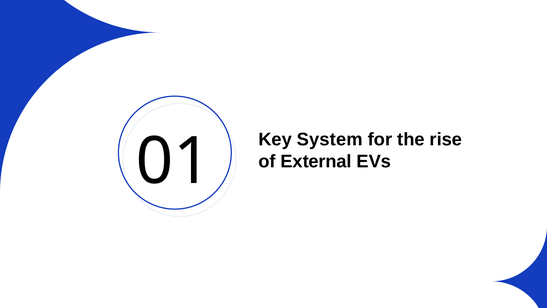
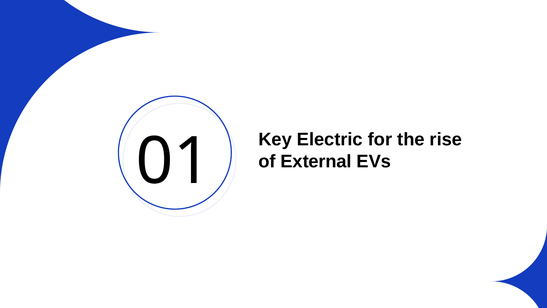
System: System -> Electric
